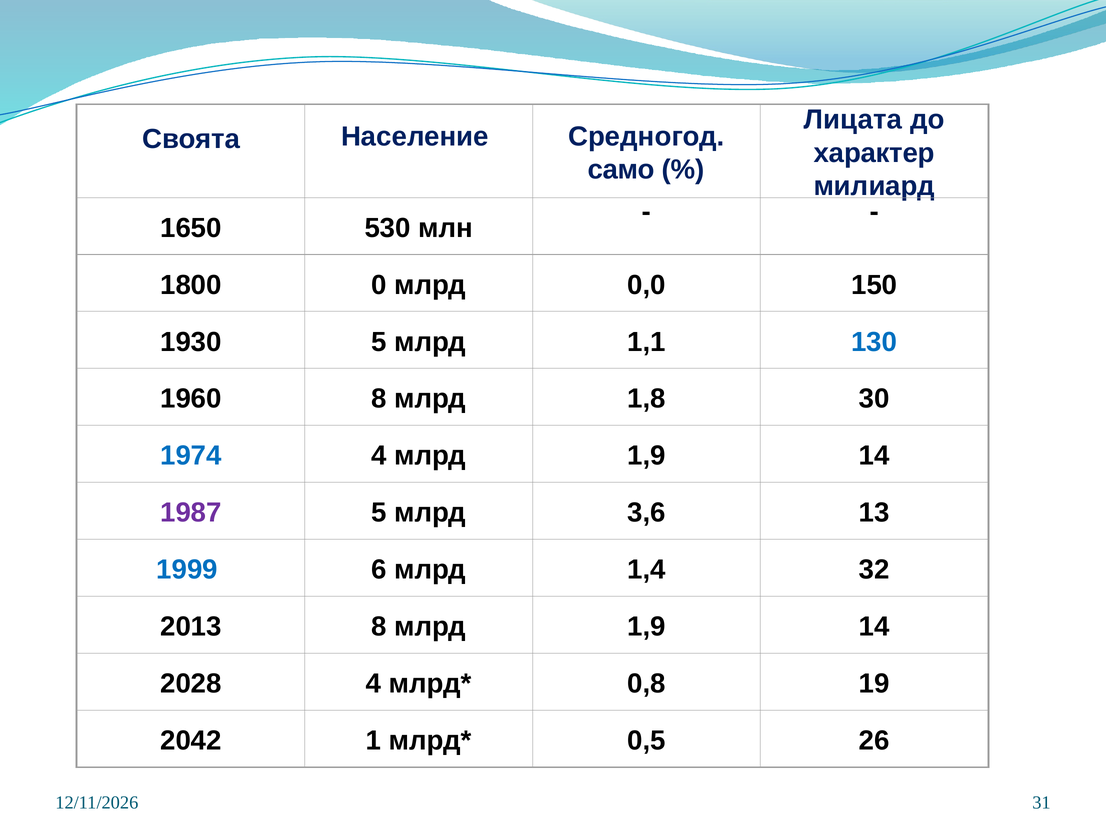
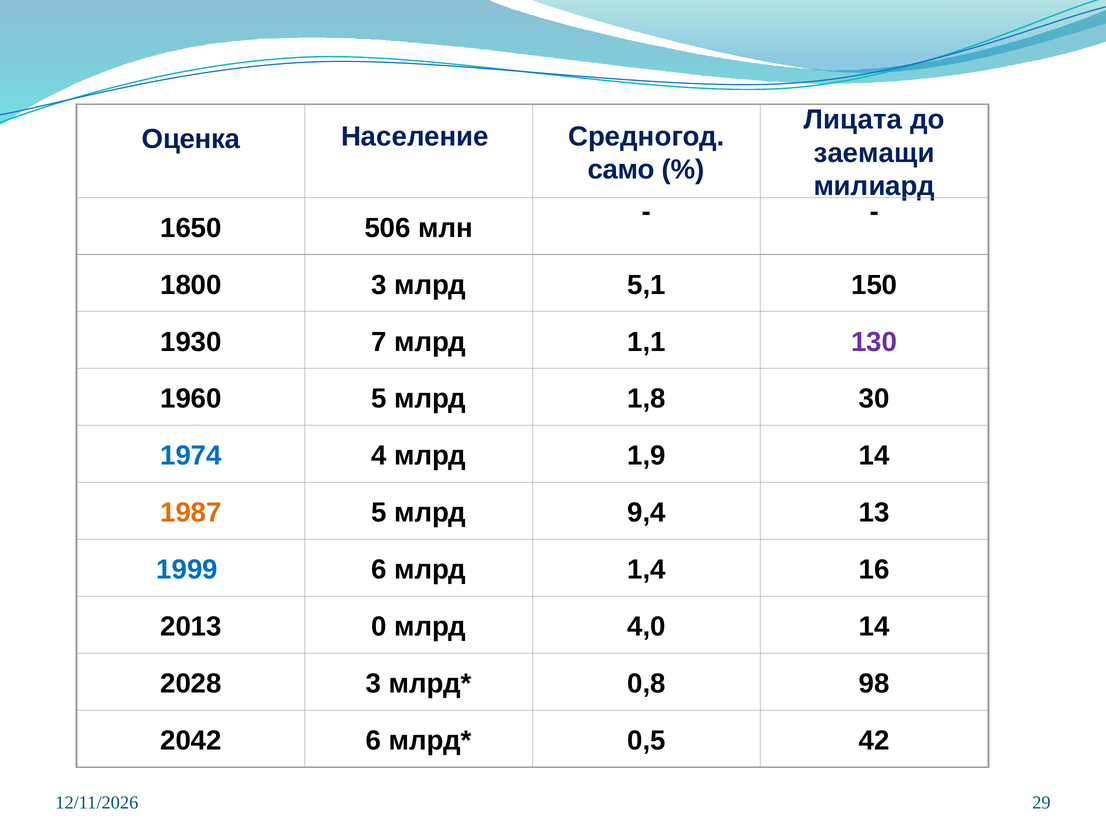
Своята: Своята -> Оценка
характер: характер -> заемащи
530: 530 -> 506
1800 0: 0 -> 3
0,0: 0,0 -> 5,1
1930 5: 5 -> 7
130 colour: blue -> purple
1960 8: 8 -> 5
1987 colour: purple -> orange
3,6: 3,6 -> 9,4
32: 32 -> 16
2013 8: 8 -> 0
1,9 at (646, 627): 1,9 -> 4,0
2028 4: 4 -> 3
19: 19 -> 98
2042 1: 1 -> 6
26: 26 -> 42
31: 31 -> 29
